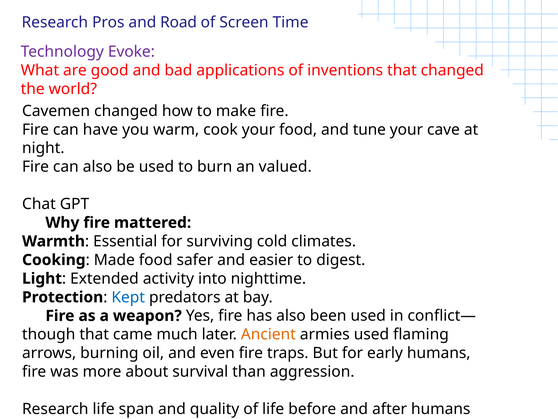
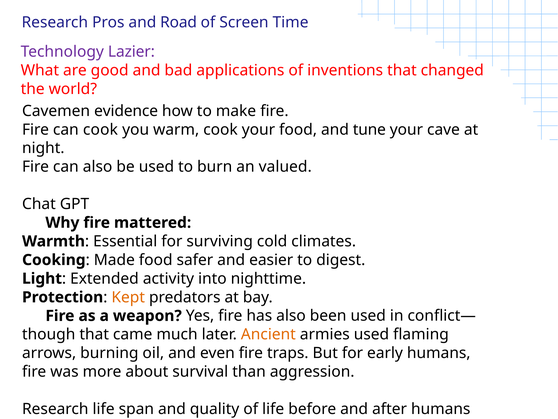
Evoke: Evoke -> Lazier
Cavemen changed: changed -> evidence
can have: have -> cook
Kept colour: blue -> orange
